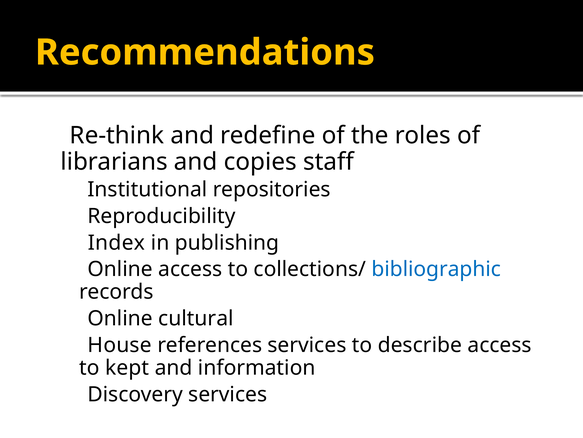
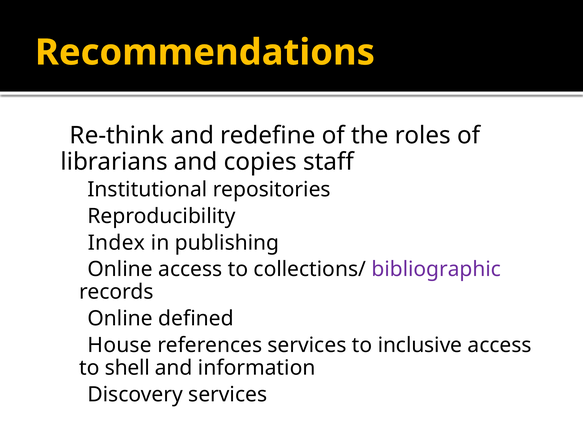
bibliographic colour: blue -> purple
cultural: cultural -> defined
describe: describe -> inclusive
kept: kept -> shell
